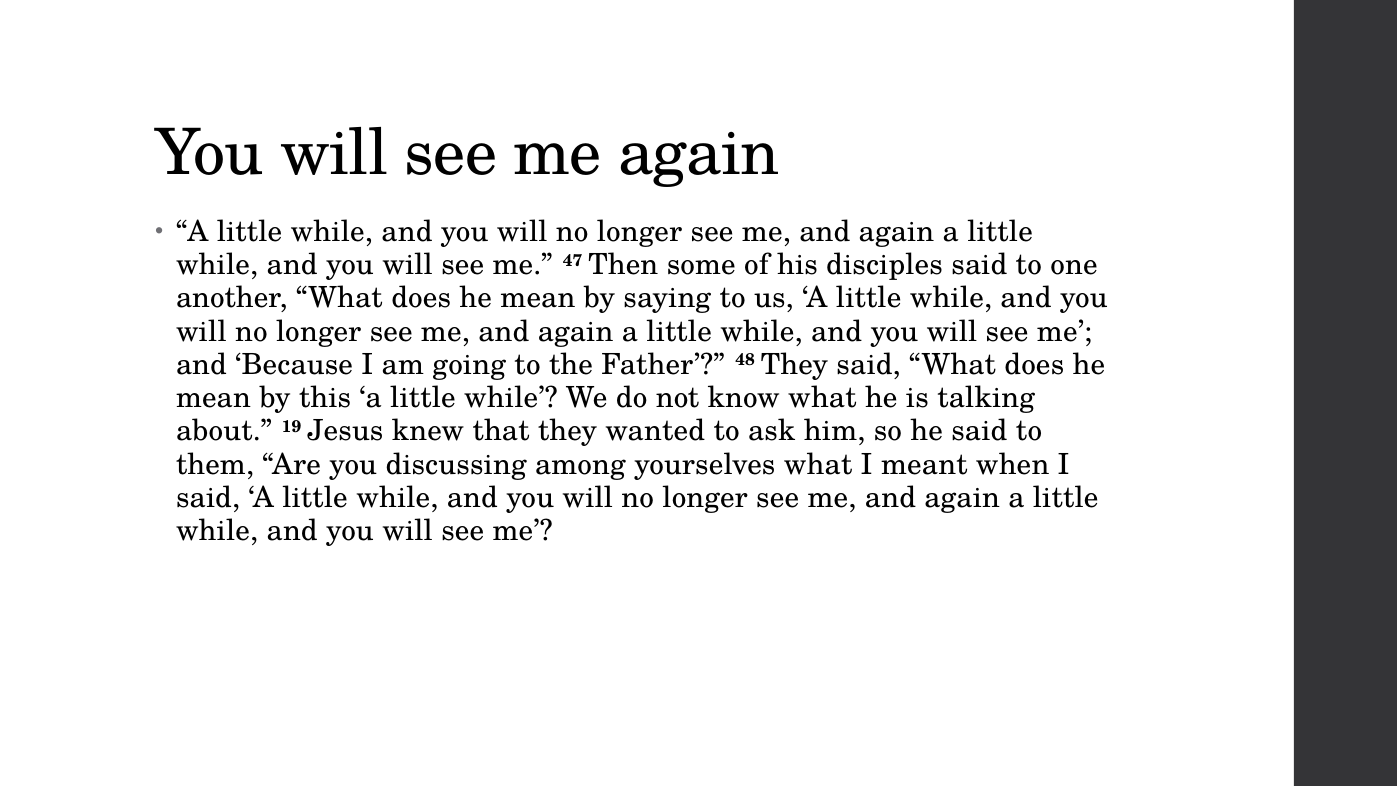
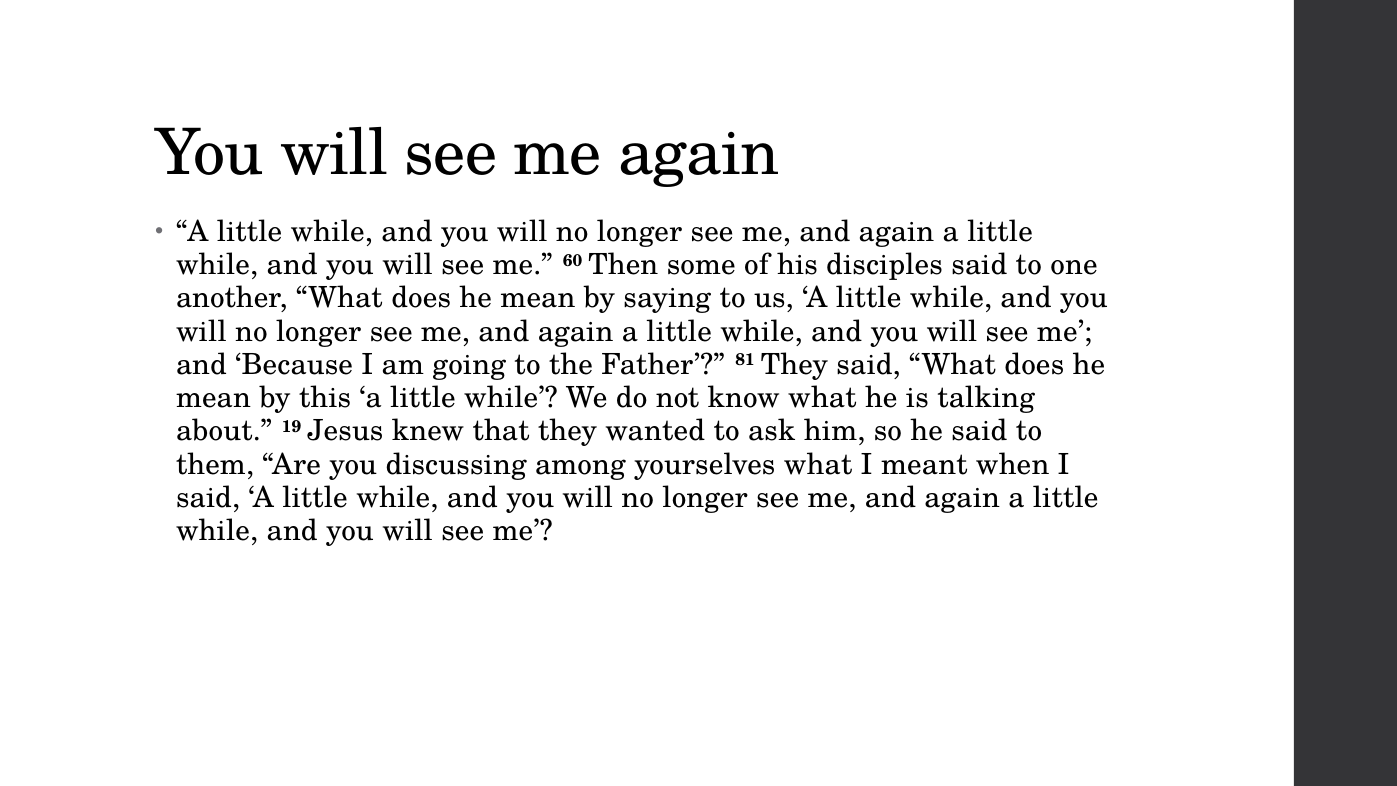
47: 47 -> 60
48: 48 -> 81
